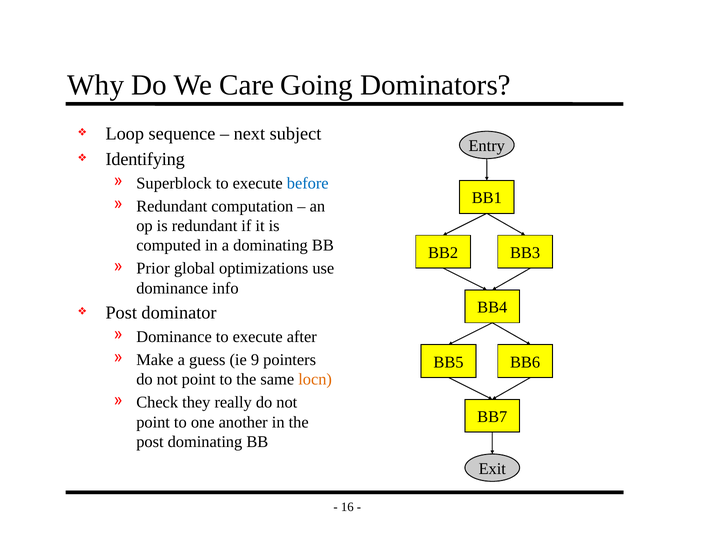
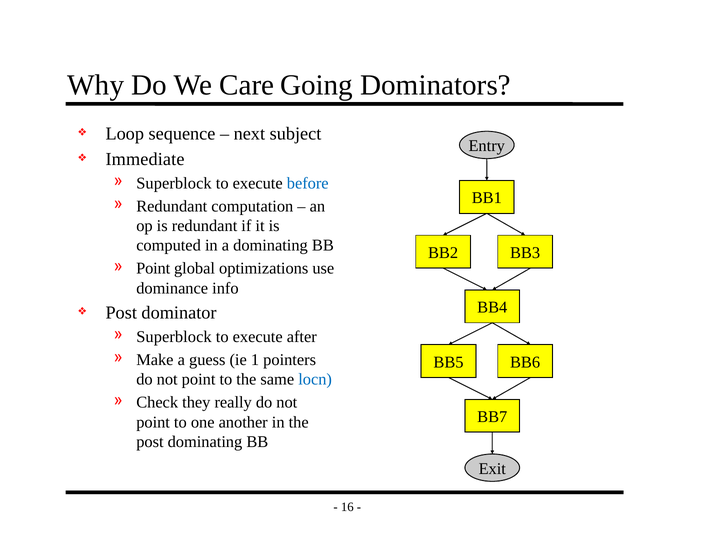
Identifying: Identifying -> Immediate
Prior at (153, 269): Prior -> Point
Dominance at (174, 337): Dominance -> Superblock
9: 9 -> 1
locn colour: orange -> blue
